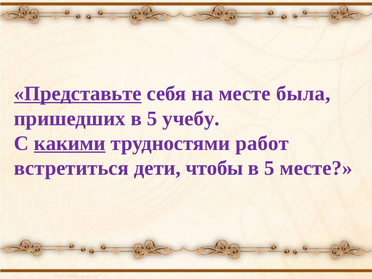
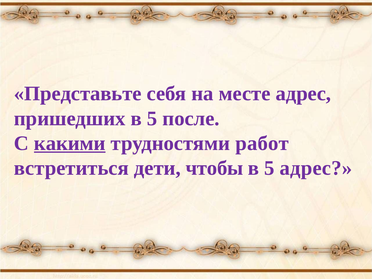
Представьте underline: present -> none
месте была: была -> адрес
учебу: учебу -> после
5 месте: месте -> адрес
